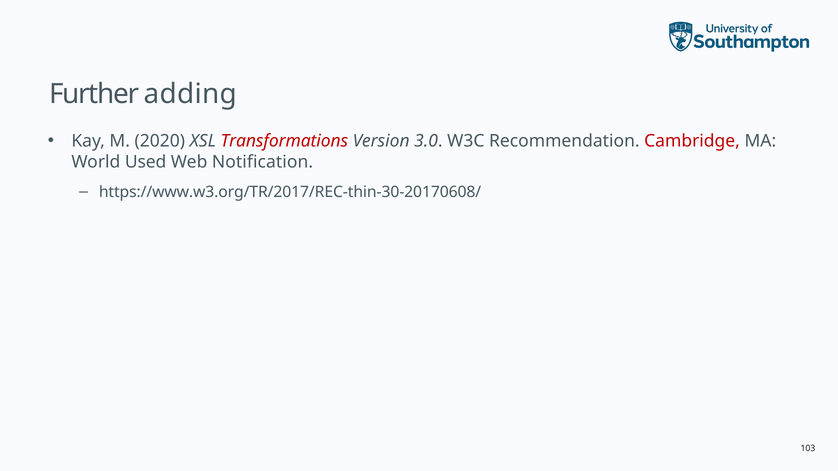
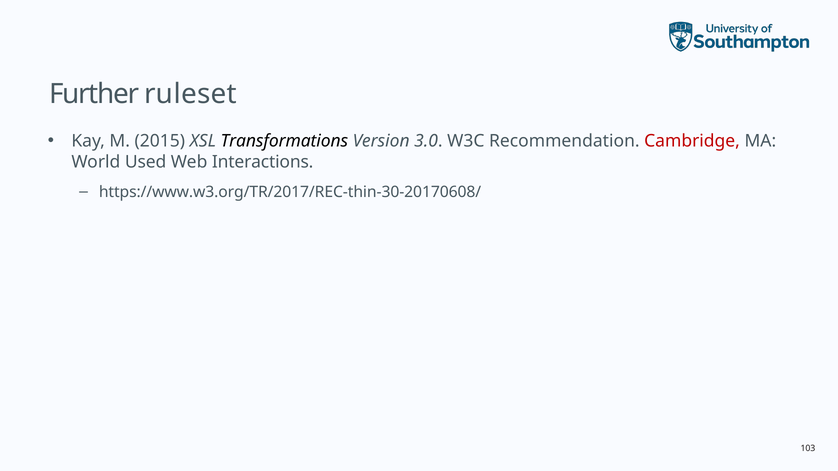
adding: adding -> ruleset
2020: 2020 -> 2015
Transformations colour: red -> black
Notification: Notification -> Interactions
